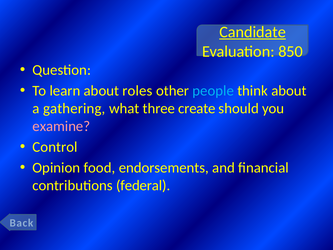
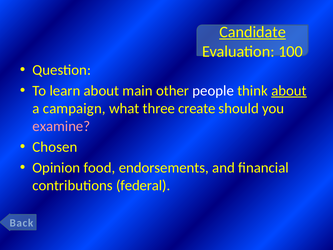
850: 850 -> 100
roles: roles -> main
people colour: light blue -> white
about at (289, 91) underline: none -> present
gathering: gathering -> campaign
Control: Control -> Chosen
